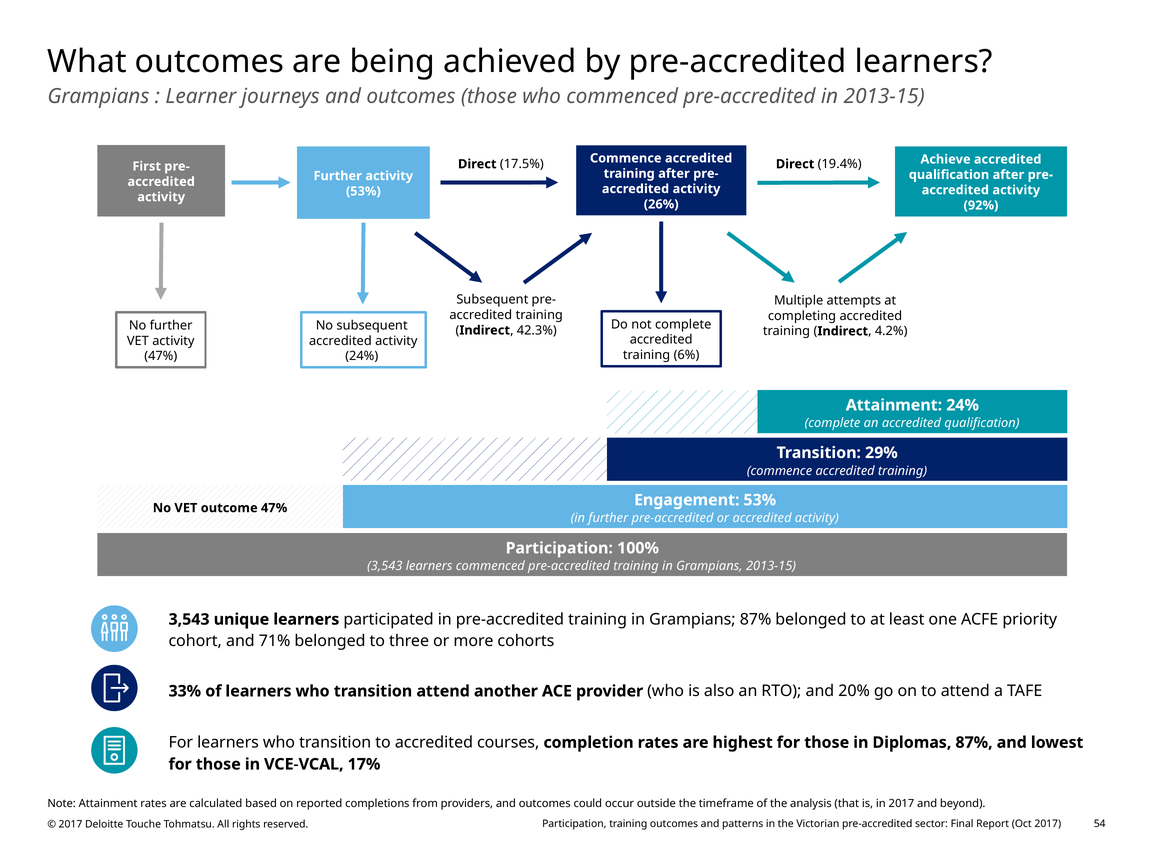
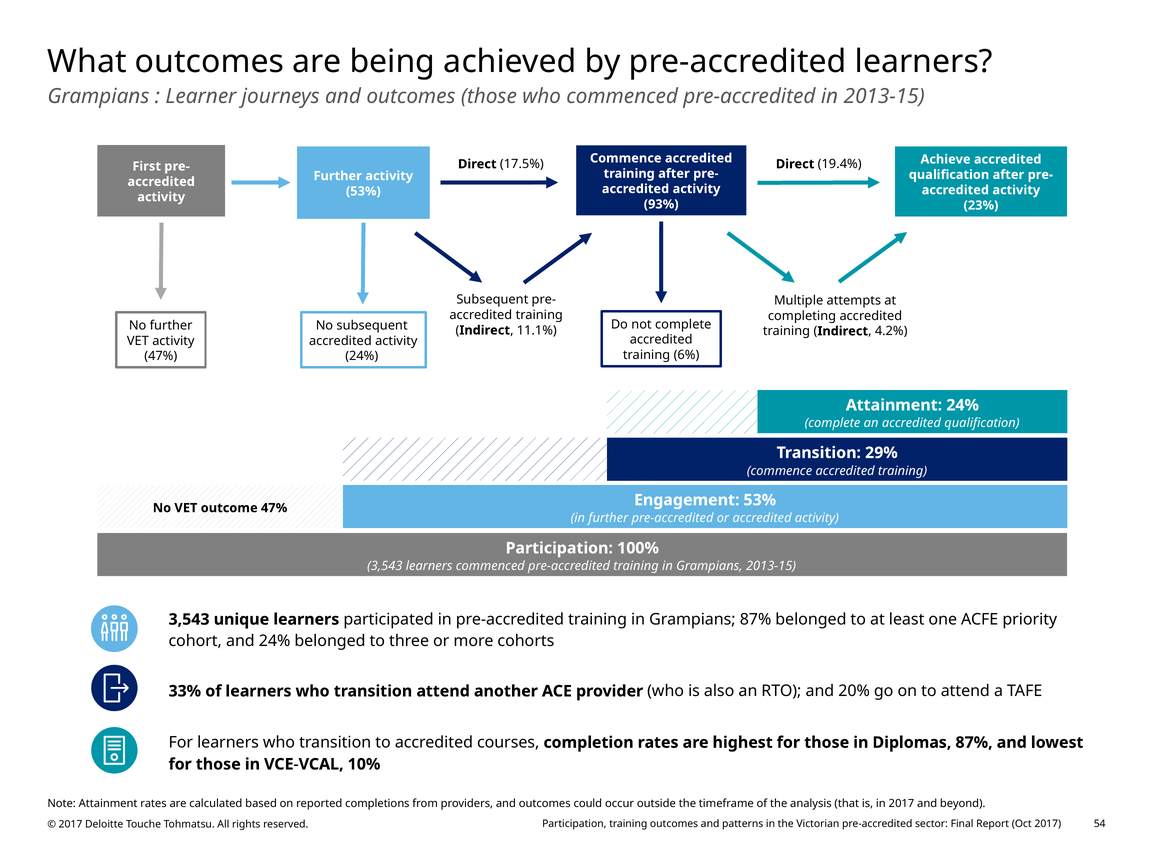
26%: 26% -> 93%
92%: 92% -> 23%
42.3%: 42.3% -> 11.1%
and 71%: 71% -> 24%
17%: 17% -> 10%
